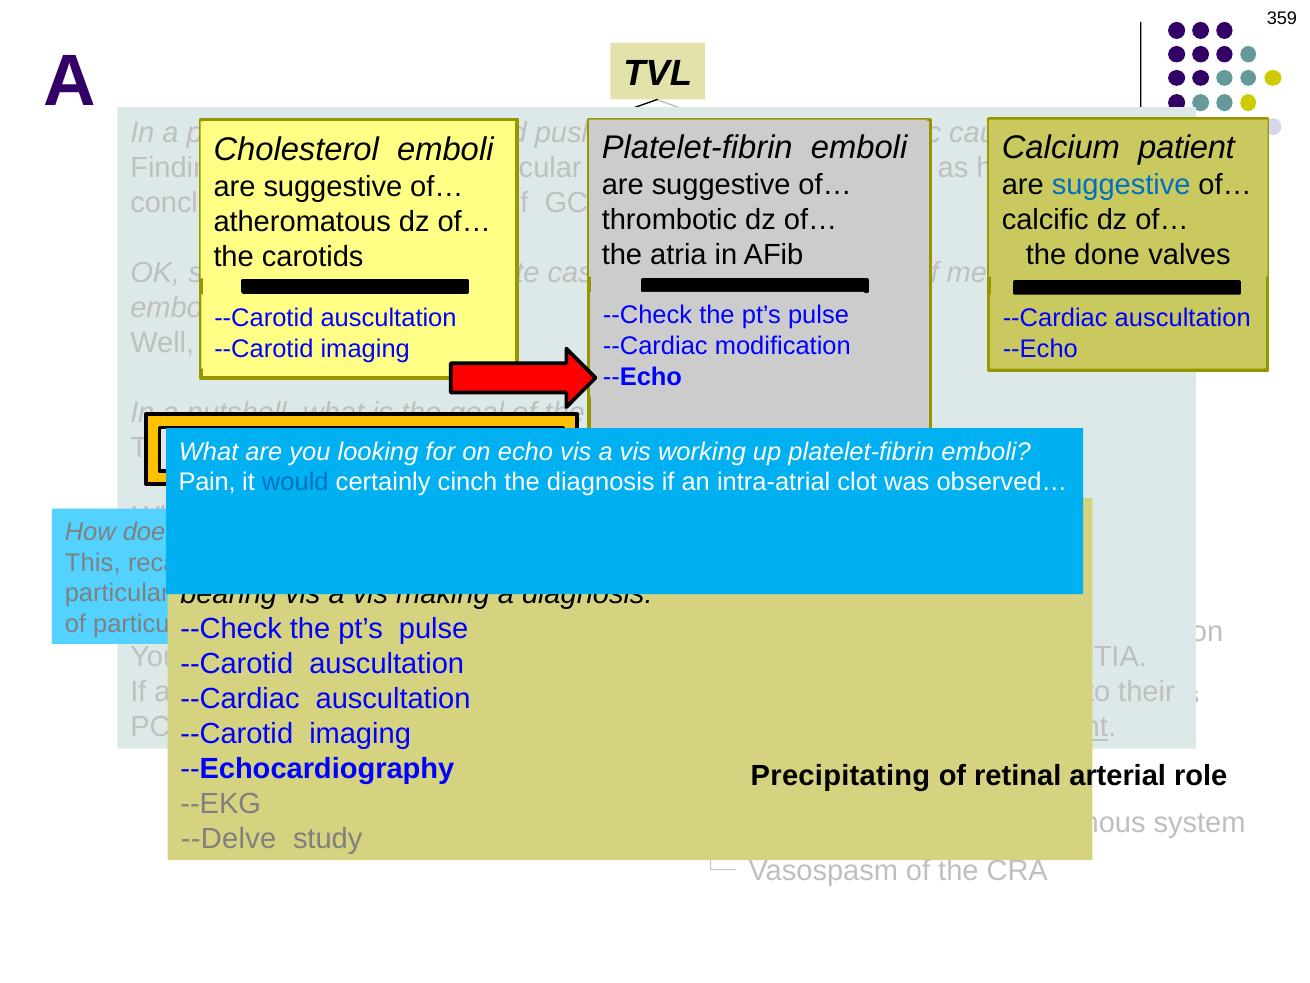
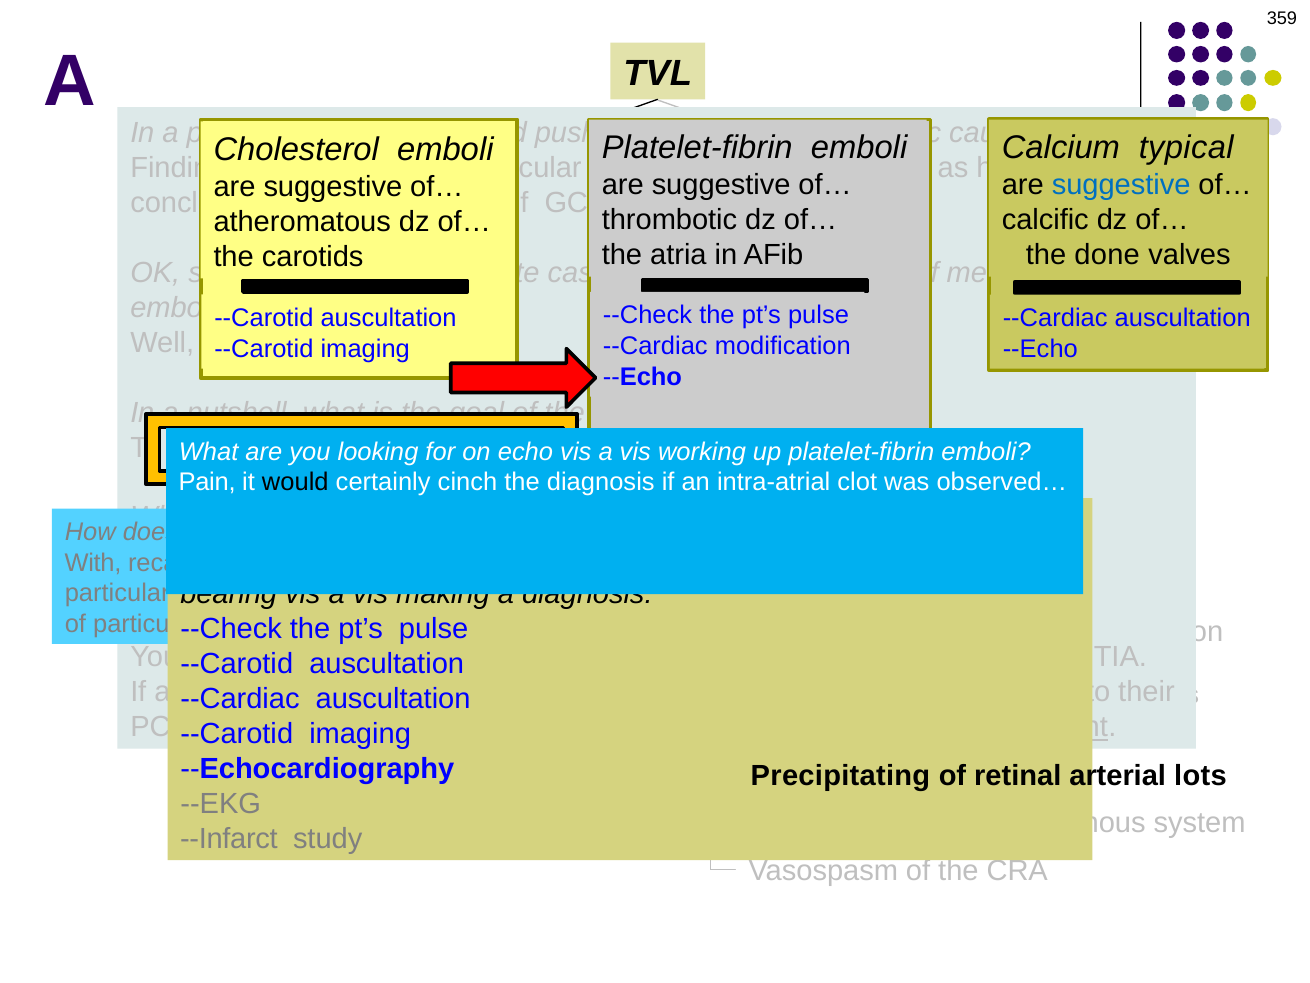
patient: patient -> typical
would at (295, 482) colour: blue -> black
This at (93, 562): This -> With
role: role -> lots
--Delve: --Delve -> --Infarct
